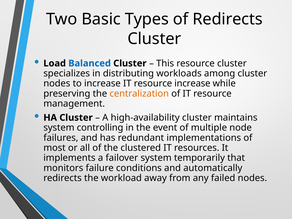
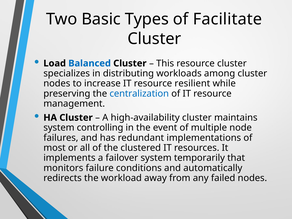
of Redirects: Redirects -> Facilitate
resource increase: increase -> resilient
centralization colour: orange -> blue
